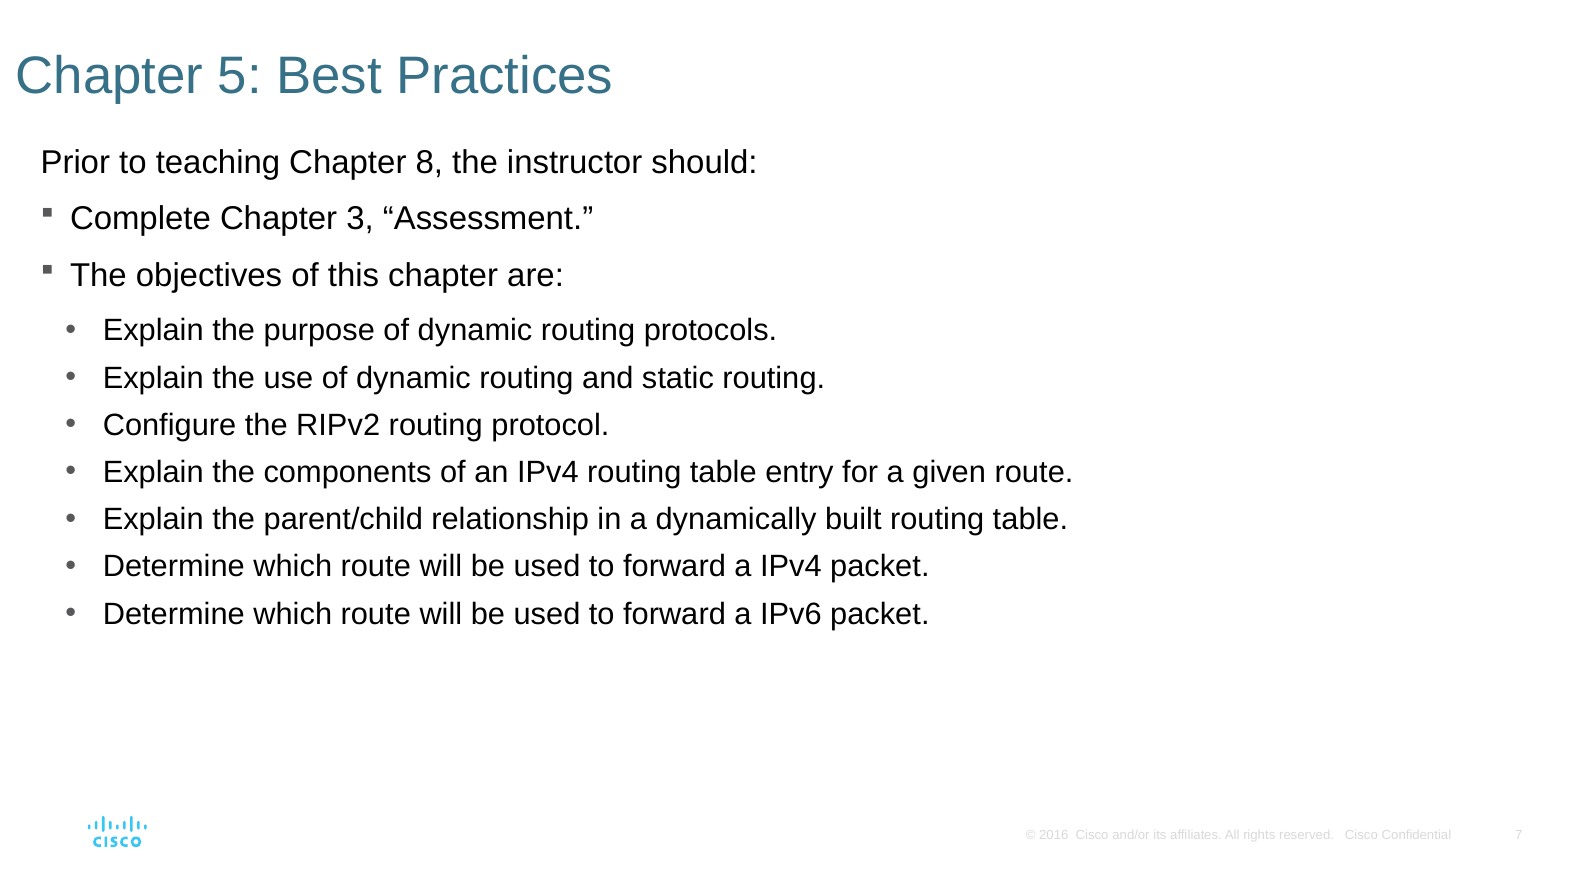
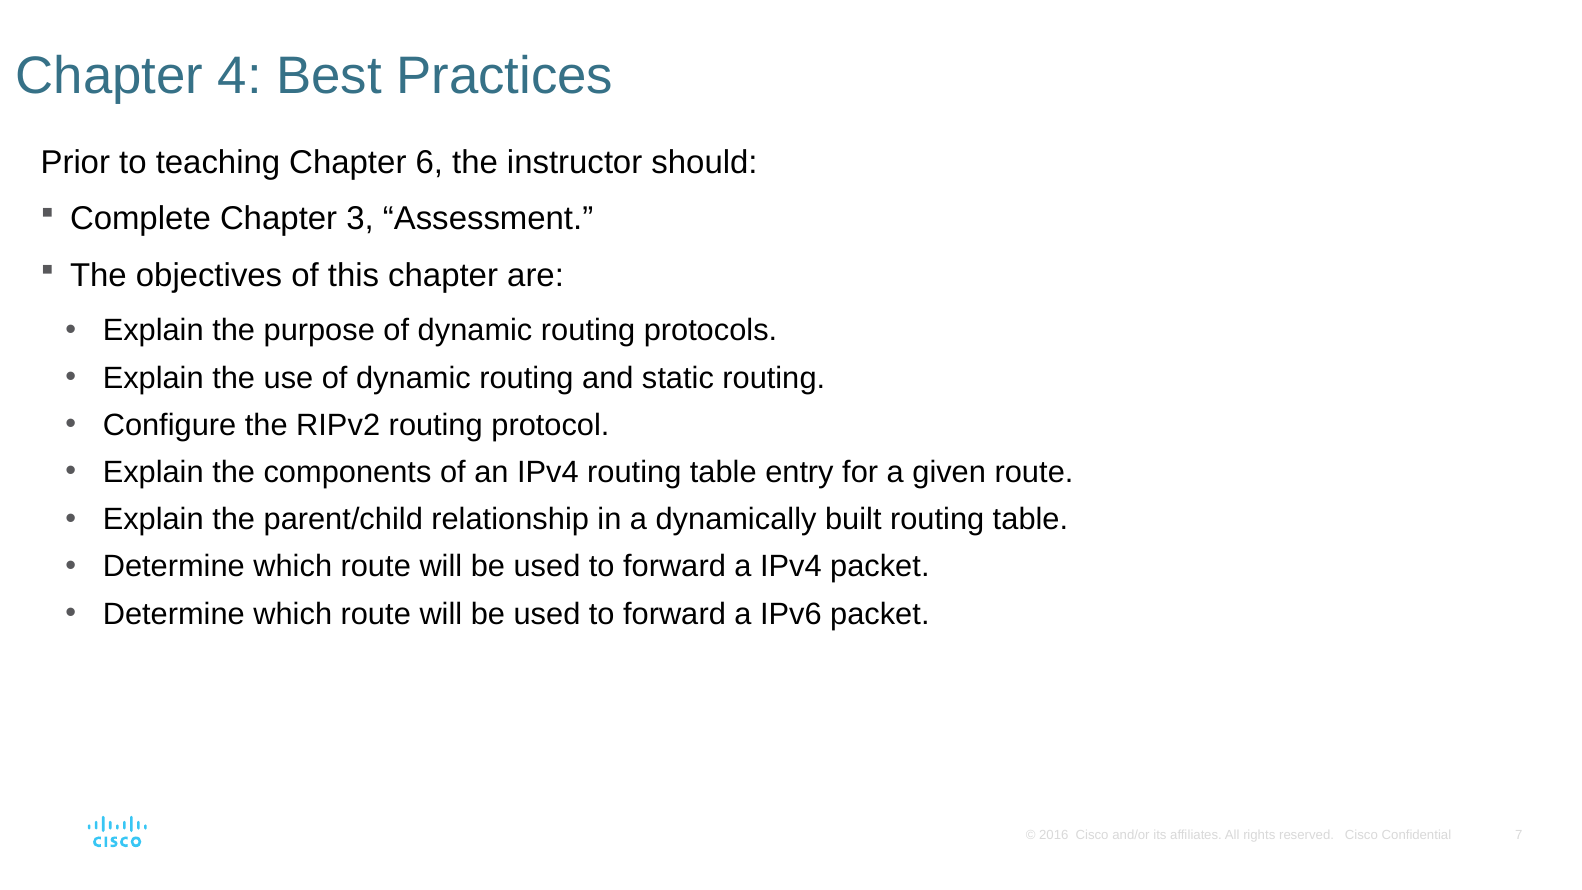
5: 5 -> 4
8: 8 -> 6
